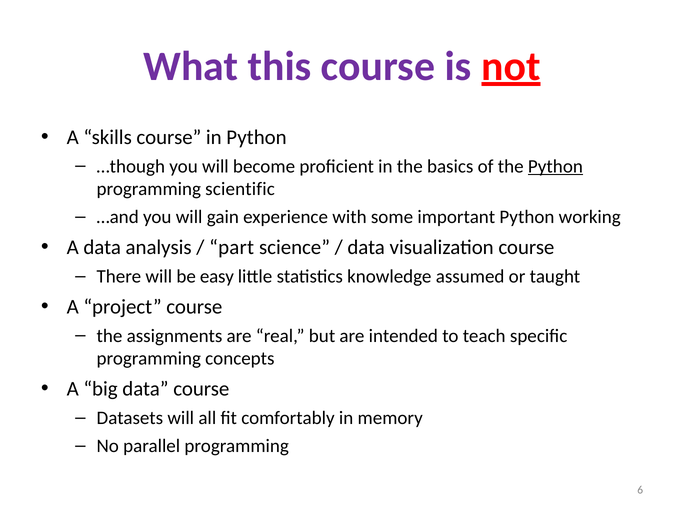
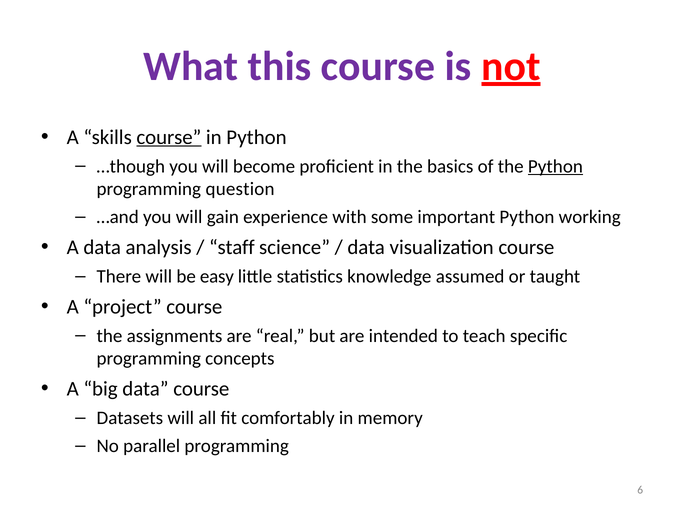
course at (169, 137) underline: none -> present
scientific: scientific -> question
part: part -> staff
